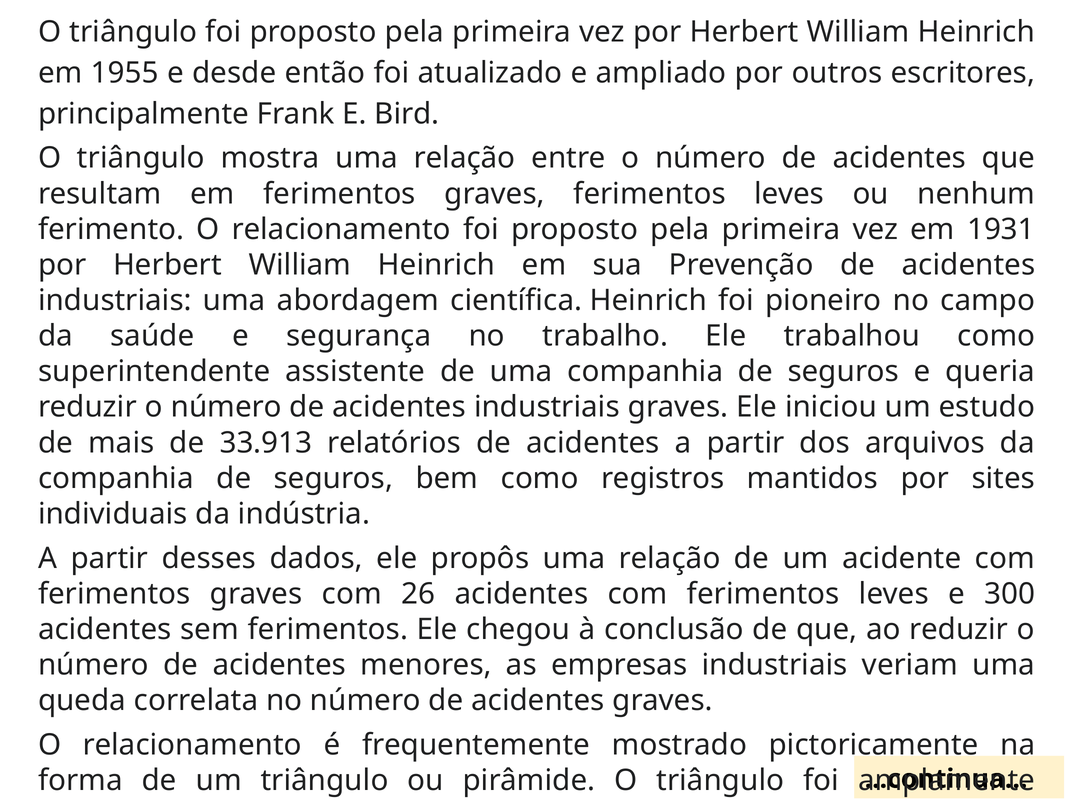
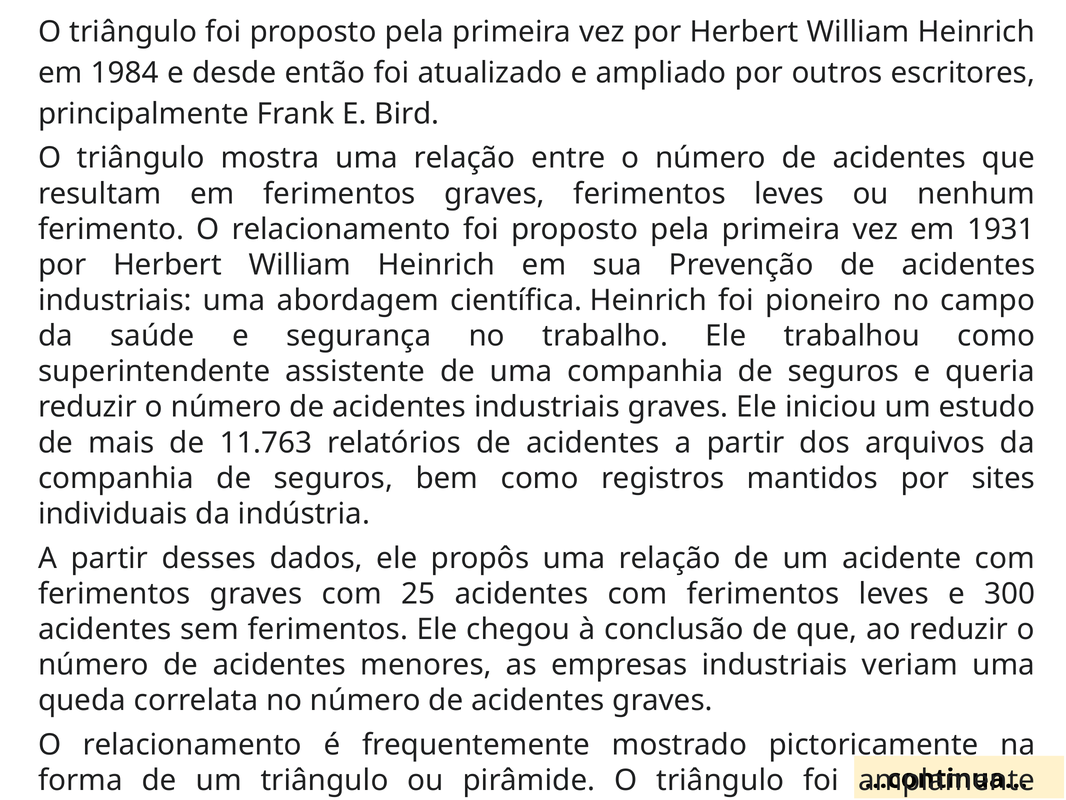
1955: 1955 -> 1984
33.913: 33.913 -> 11.763
26: 26 -> 25
